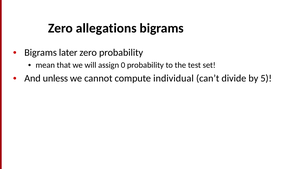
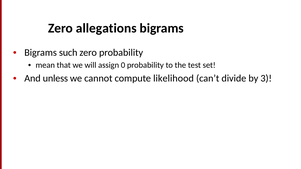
later: later -> such
individual: individual -> likelihood
5: 5 -> 3
